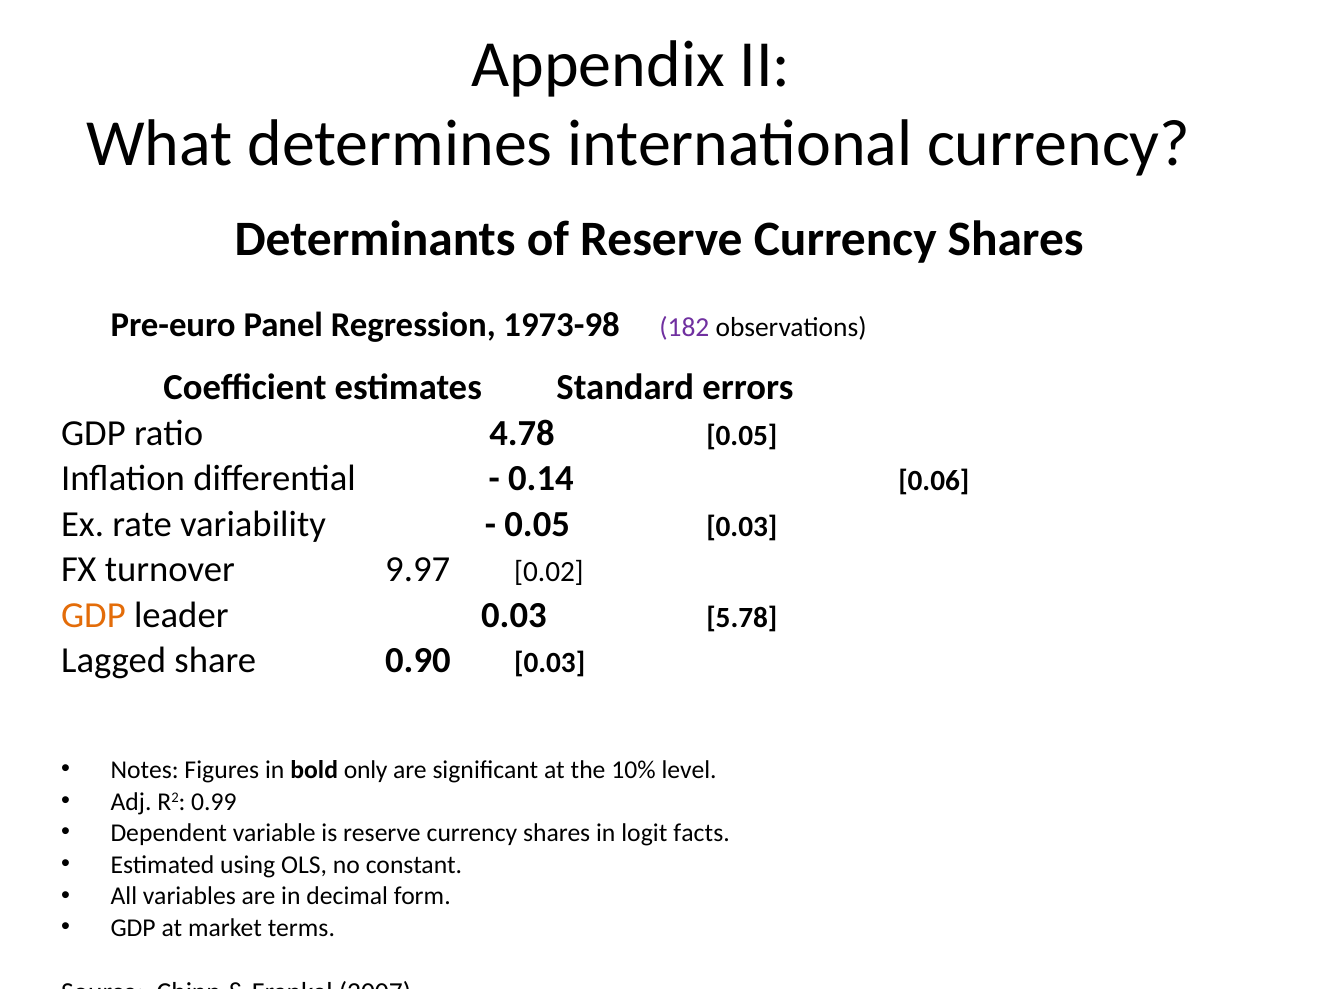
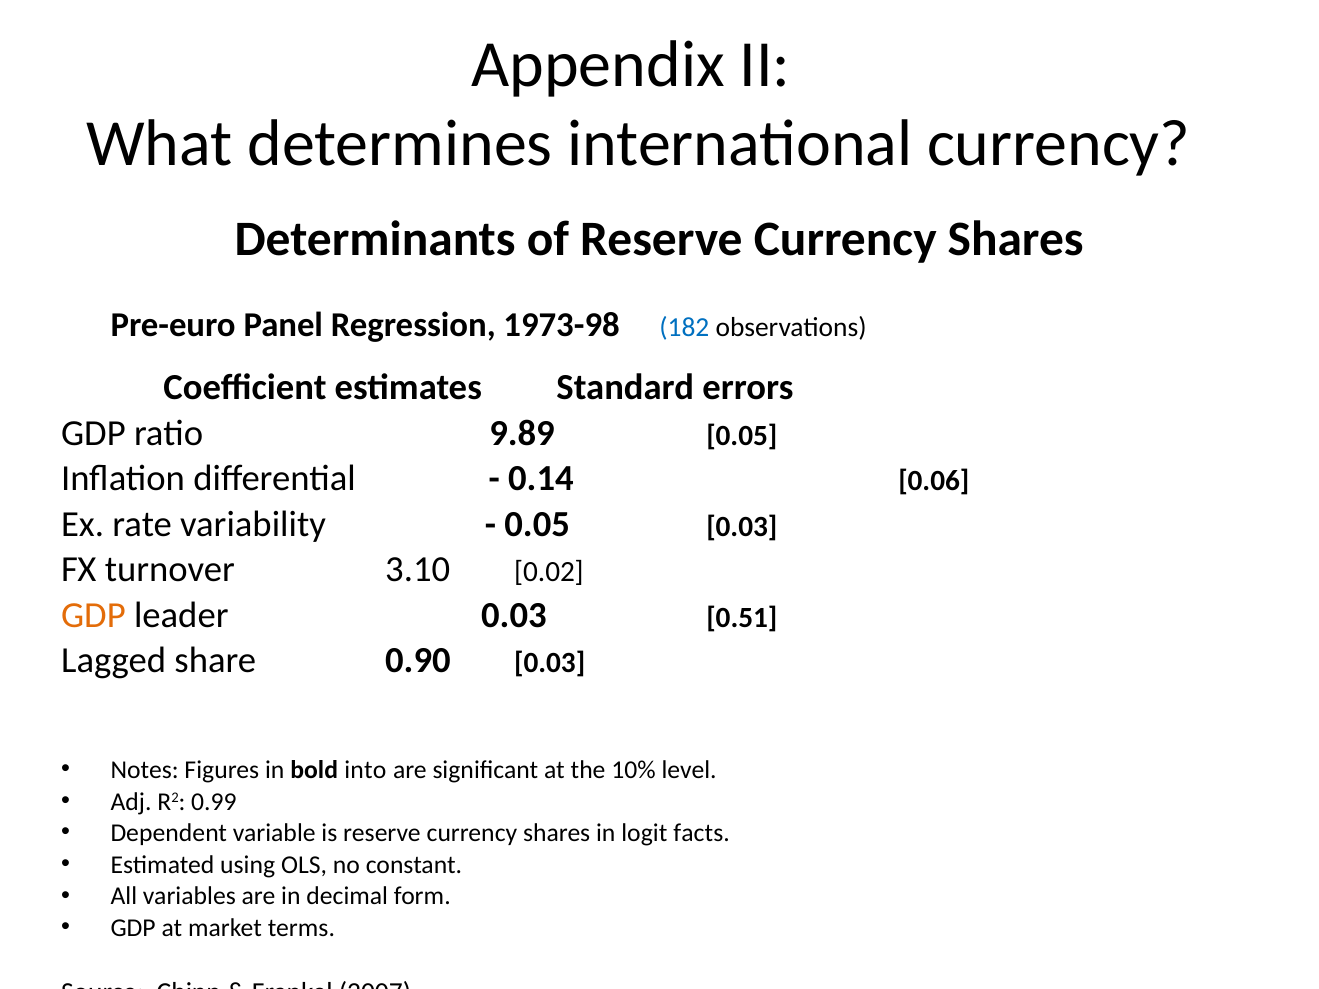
182 colour: purple -> blue
4.78: 4.78 -> 9.89
9.97: 9.97 -> 3.10
5.78: 5.78 -> 0.51
only: only -> into
